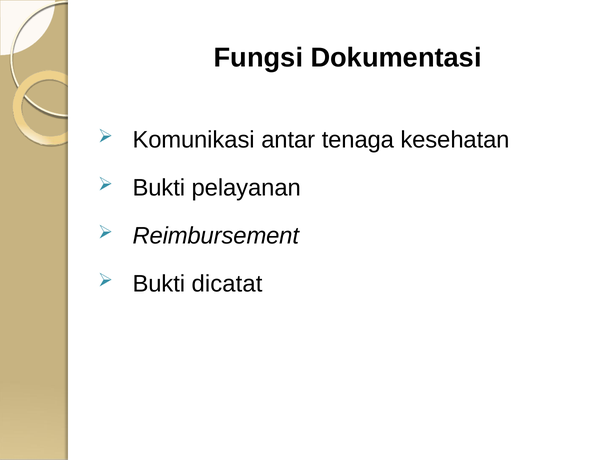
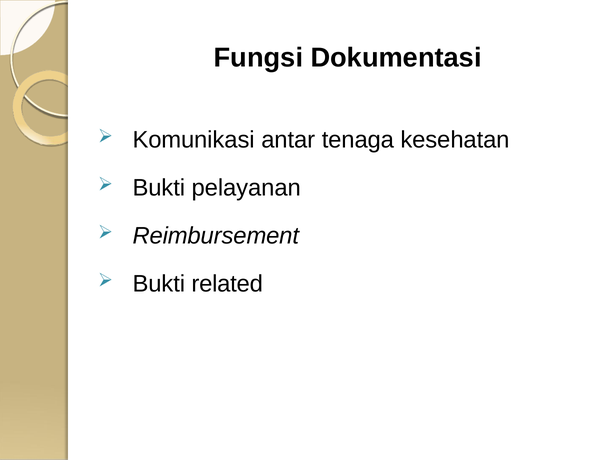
dicatat: dicatat -> related
